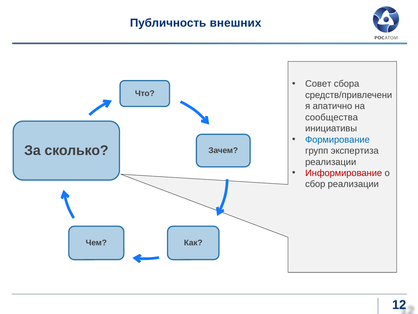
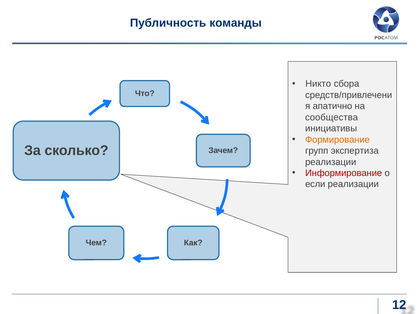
внешних: внешних -> команды
Совет: Совет -> Никто
Формирование colour: blue -> orange
сбор: сбор -> если
